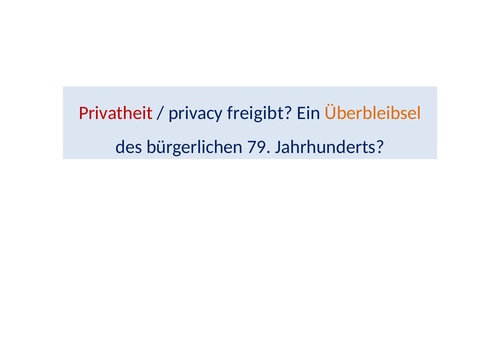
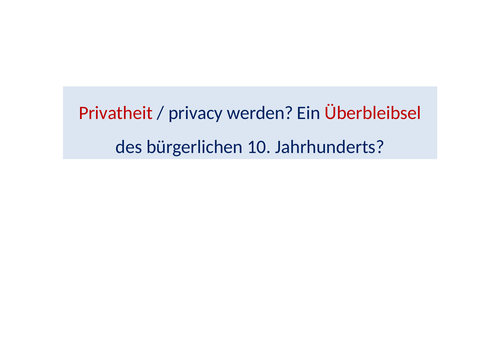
freigibt: freigibt -> werden
Überbleibsel colour: orange -> red
79: 79 -> 10
